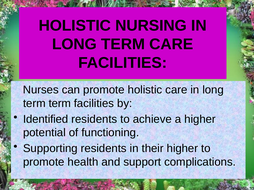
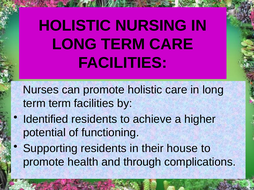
their higher: higher -> house
support: support -> through
